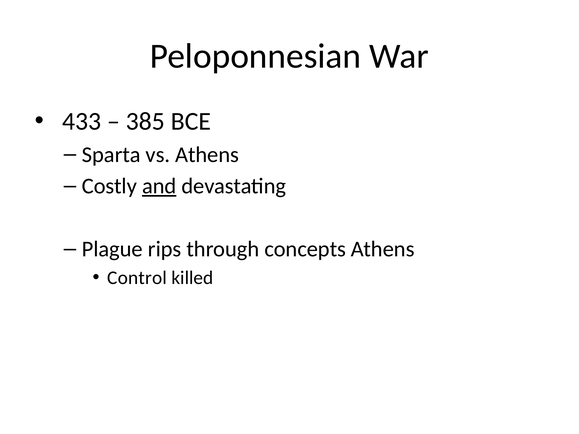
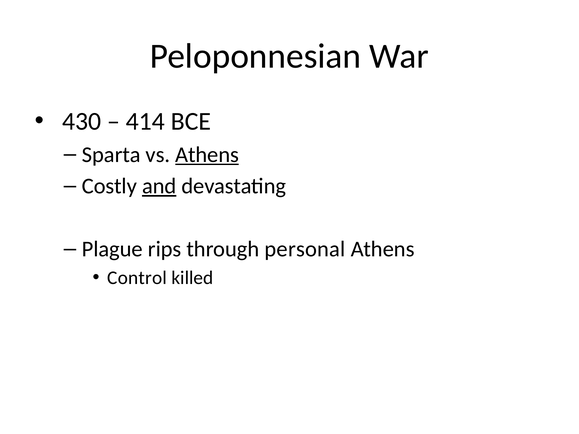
433: 433 -> 430
385: 385 -> 414
Athens at (207, 155) underline: none -> present
concepts: concepts -> personal
